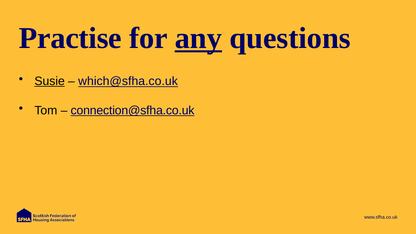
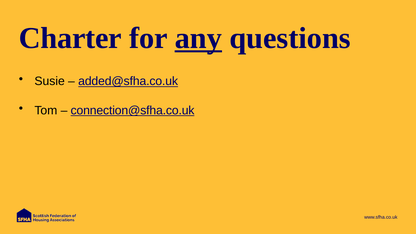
Practise: Practise -> Charter
Susie underline: present -> none
which@sfha.co.uk: which@sfha.co.uk -> added@sfha.co.uk
